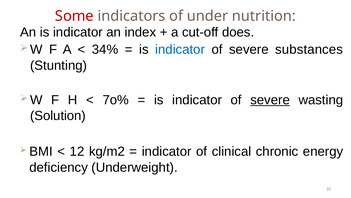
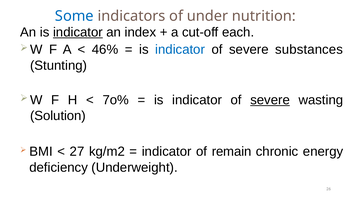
Some colour: red -> blue
indicator at (78, 32) underline: none -> present
does: does -> each
34%: 34% -> 46%
12: 12 -> 27
clinical: clinical -> remain
